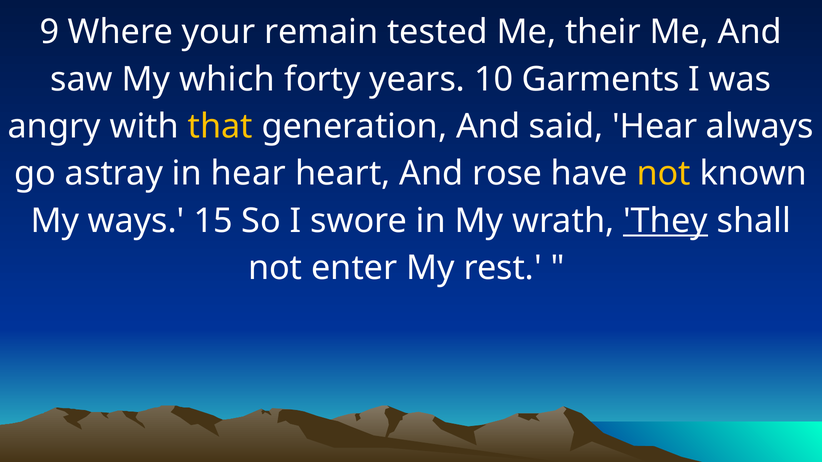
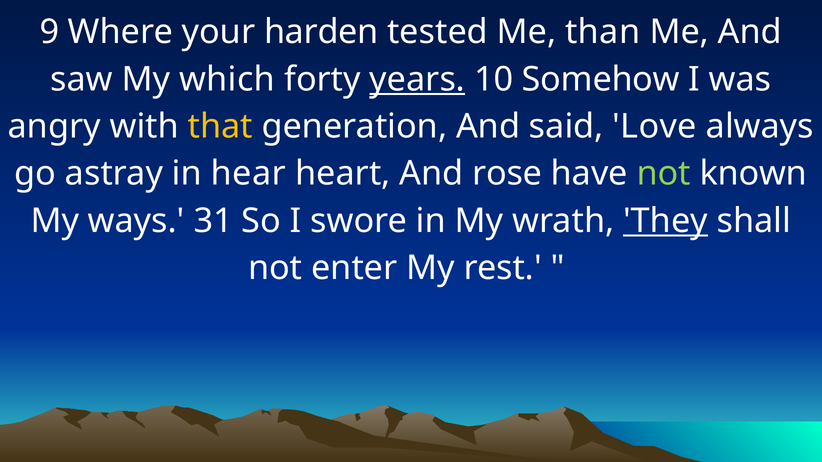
remain: remain -> harden
their: their -> than
years underline: none -> present
Garments: Garments -> Somehow
said Hear: Hear -> Love
not at (664, 174) colour: yellow -> light green
15: 15 -> 31
